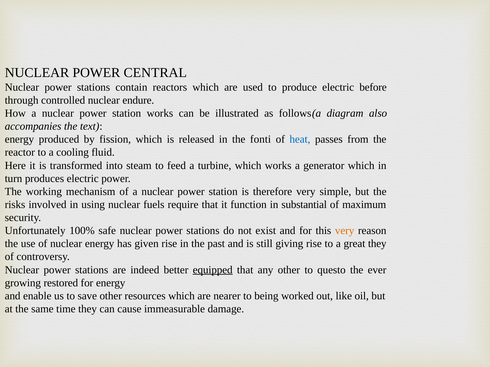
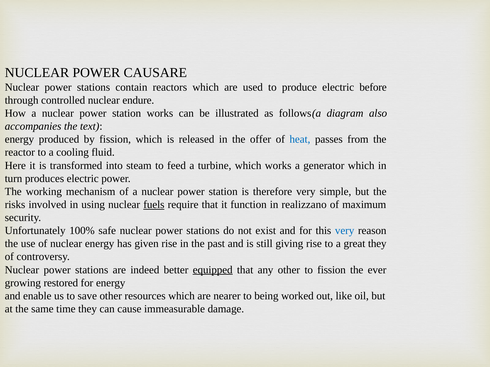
CENTRAL: CENTRAL -> CAUSARE
fonti: fonti -> offer
fuels underline: none -> present
substantial: substantial -> realizzano
very at (345, 231) colour: orange -> blue
to questo: questo -> fission
